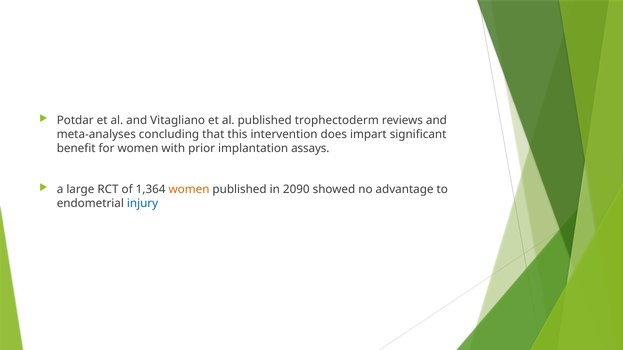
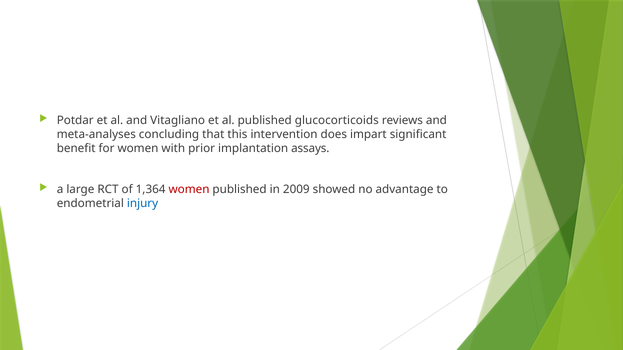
trophectoderm: trophectoderm -> glucocorticoids
women at (189, 190) colour: orange -> red
2090: 2090 -> 2009
